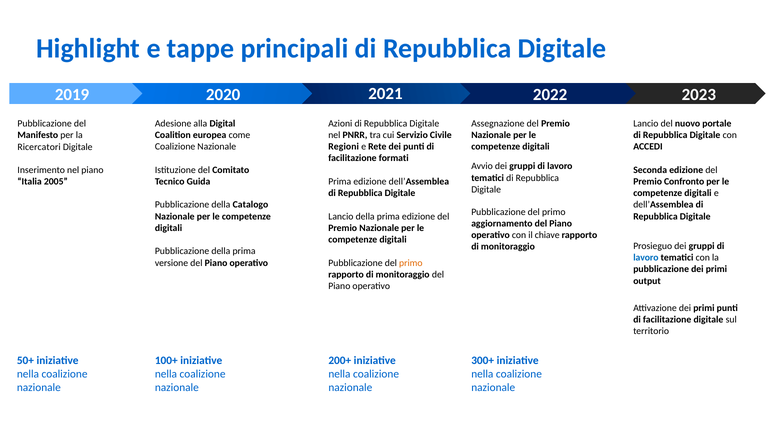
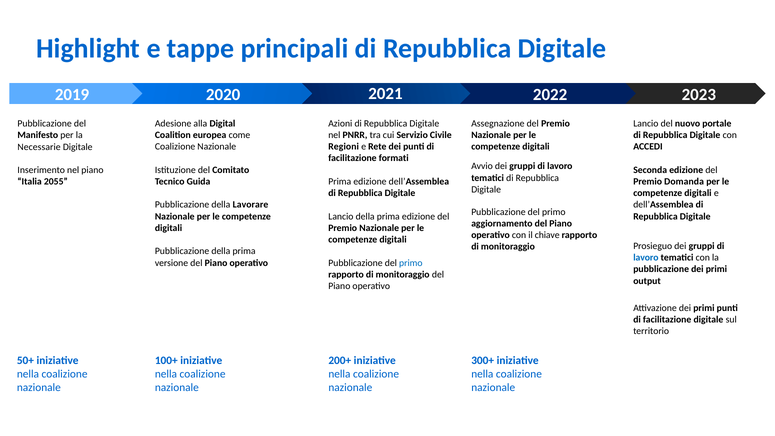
Ricercatori: Ricercatori -> Necessarie
Confronto: Confronto -> Domanda
2005: 2005 -> 2055
Catalogo: Catalogo -> Lavorare
primo at (411, 263) colour: orange -> blue
